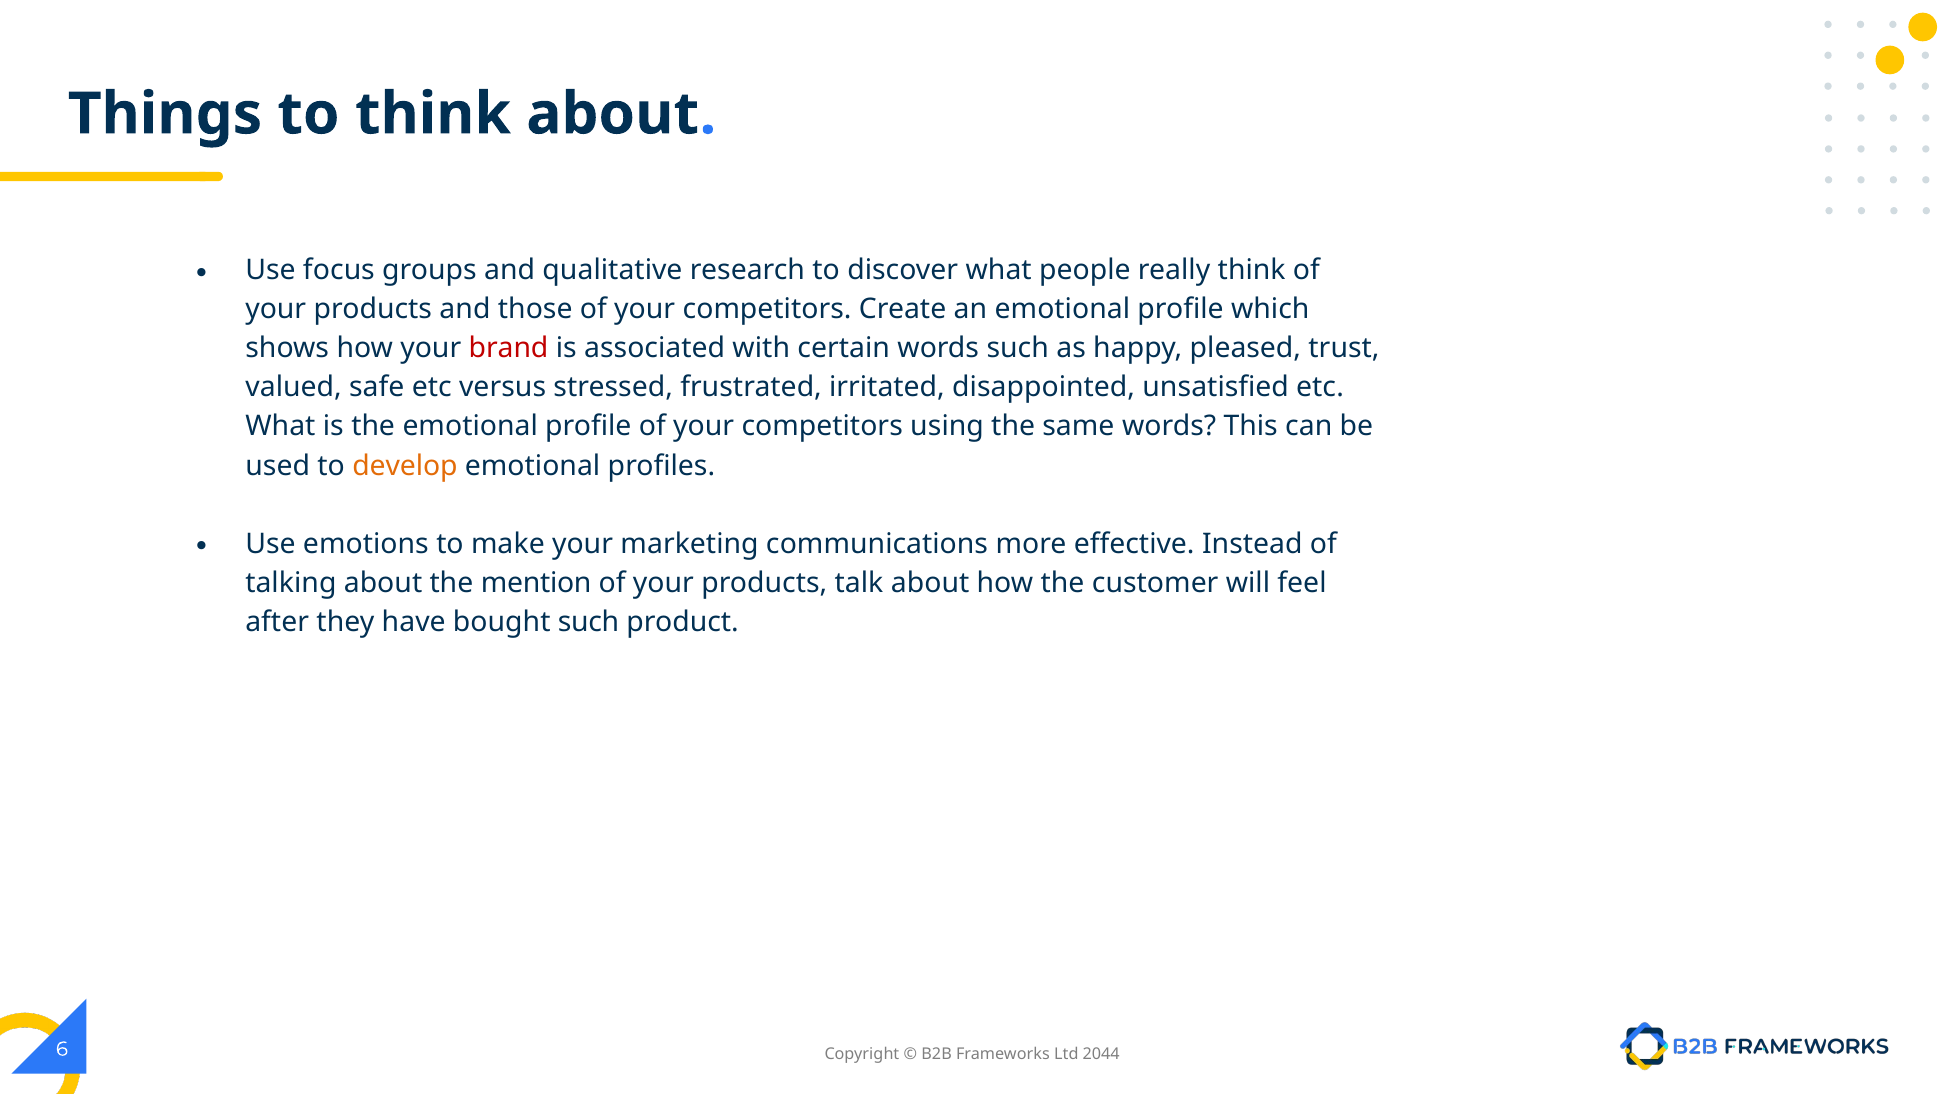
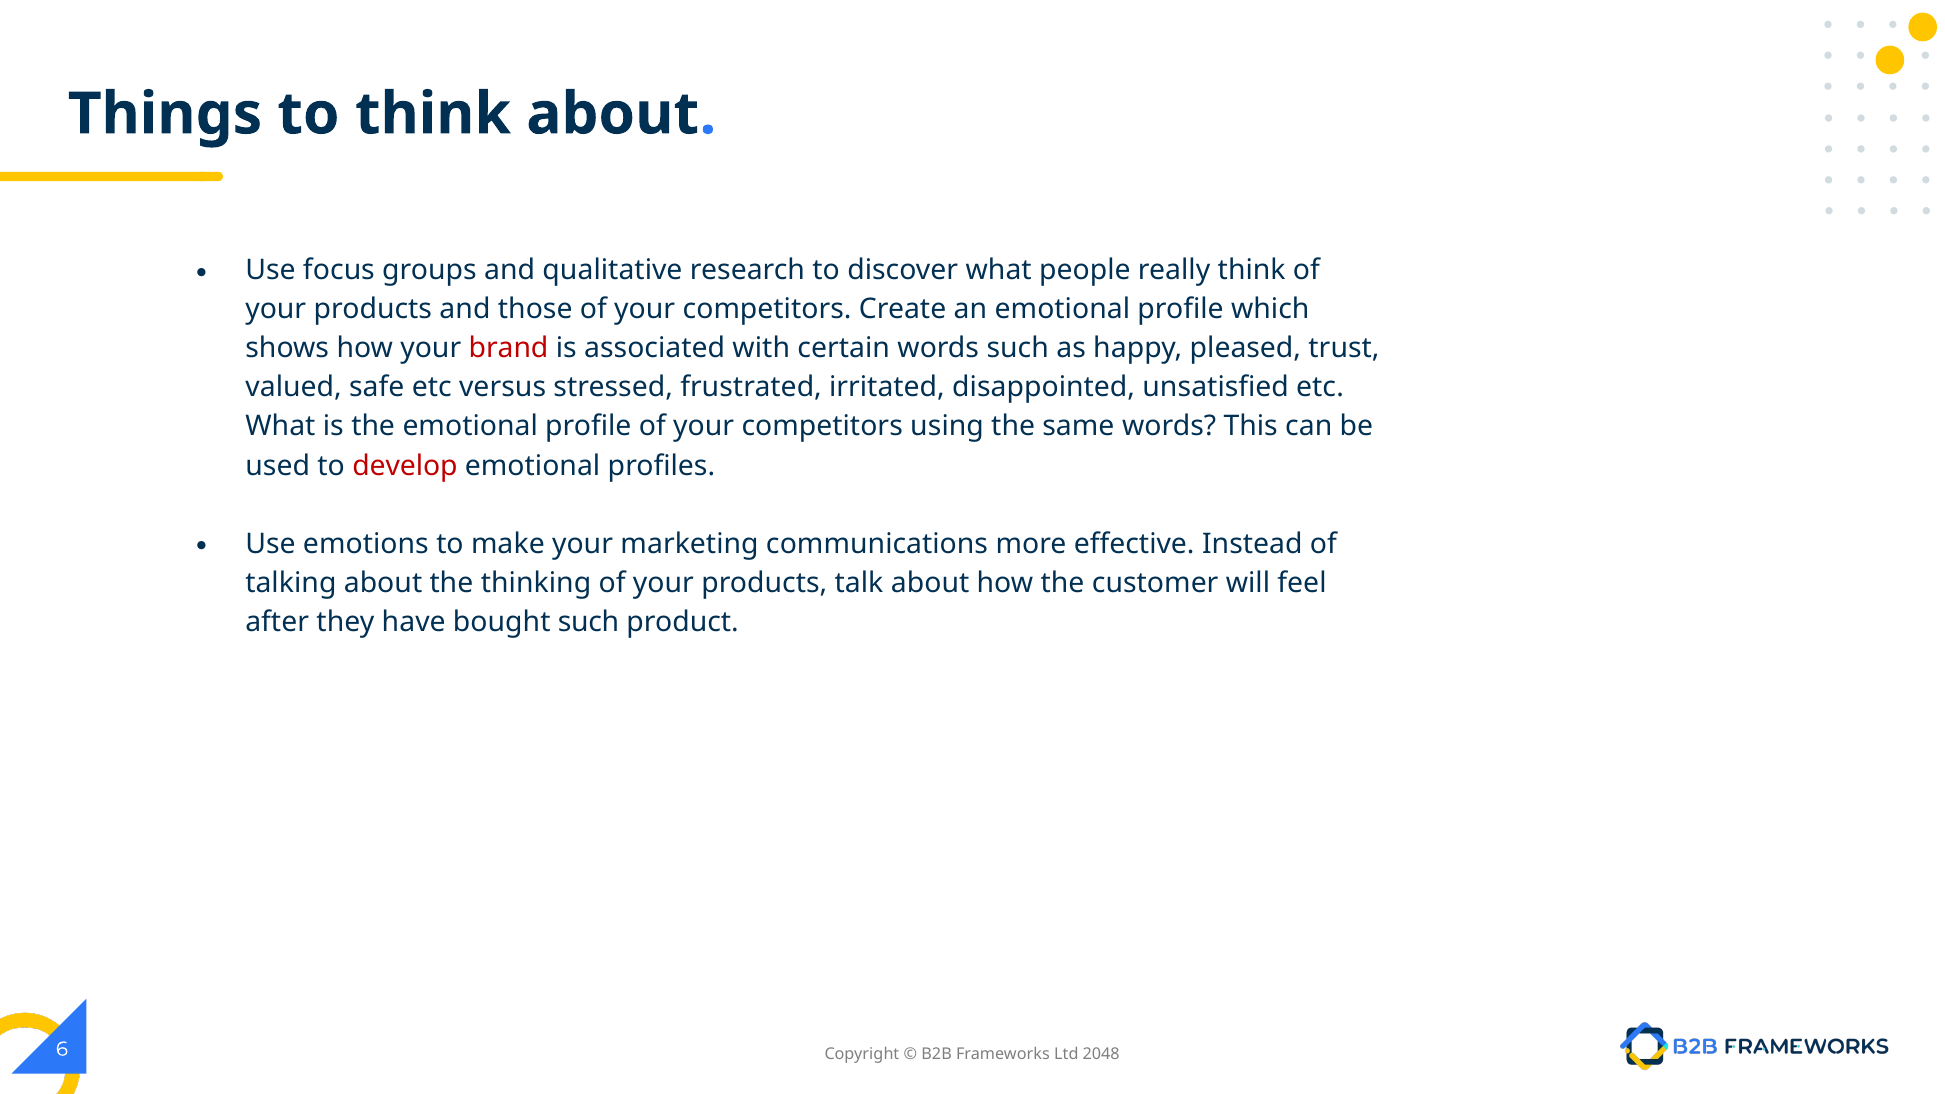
develop colour: orange -> red
mention: mention -> thinking
2044: 2044 -> 2048
